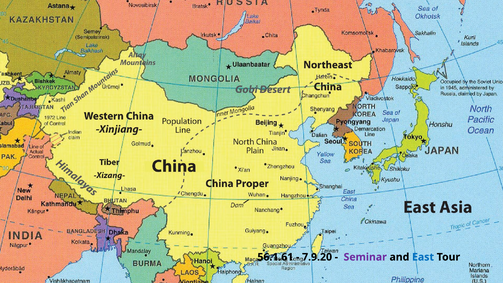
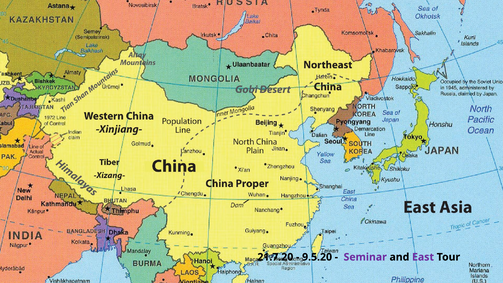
56.1.61: 56.1.61 -> 21.7.20
7.9.20: 7.9.20 -> 9.5.20
East colour: blue -> purple
